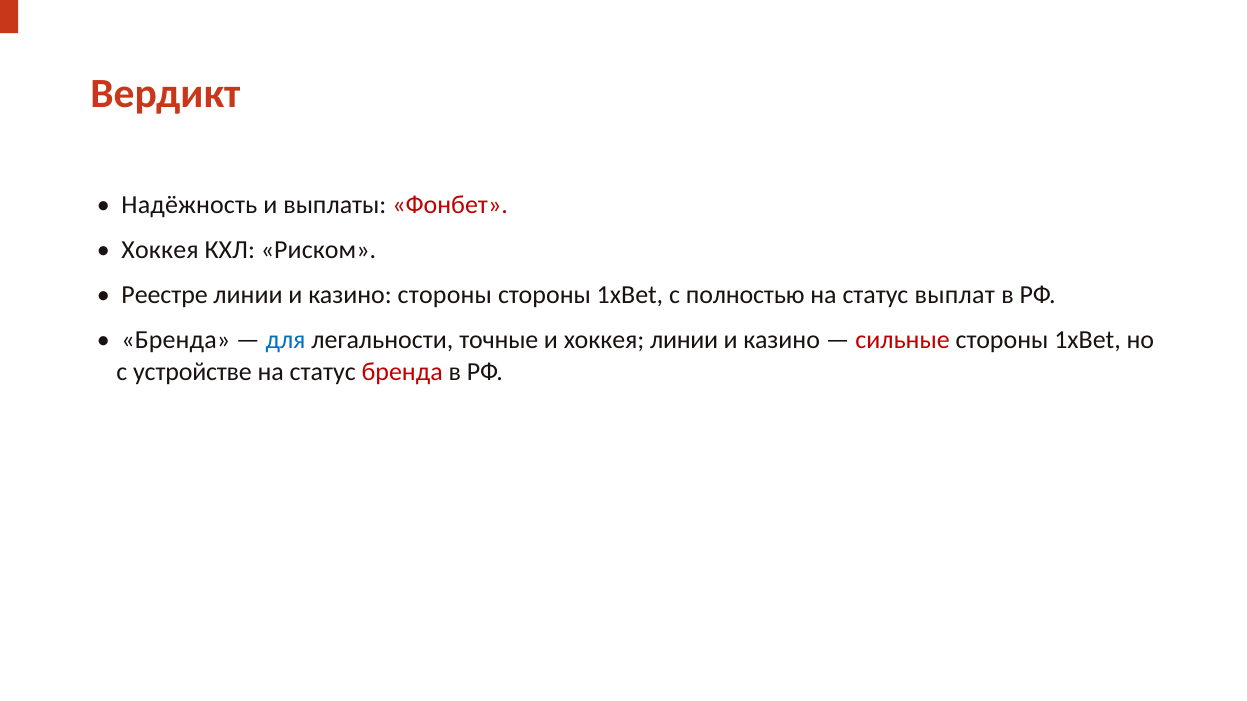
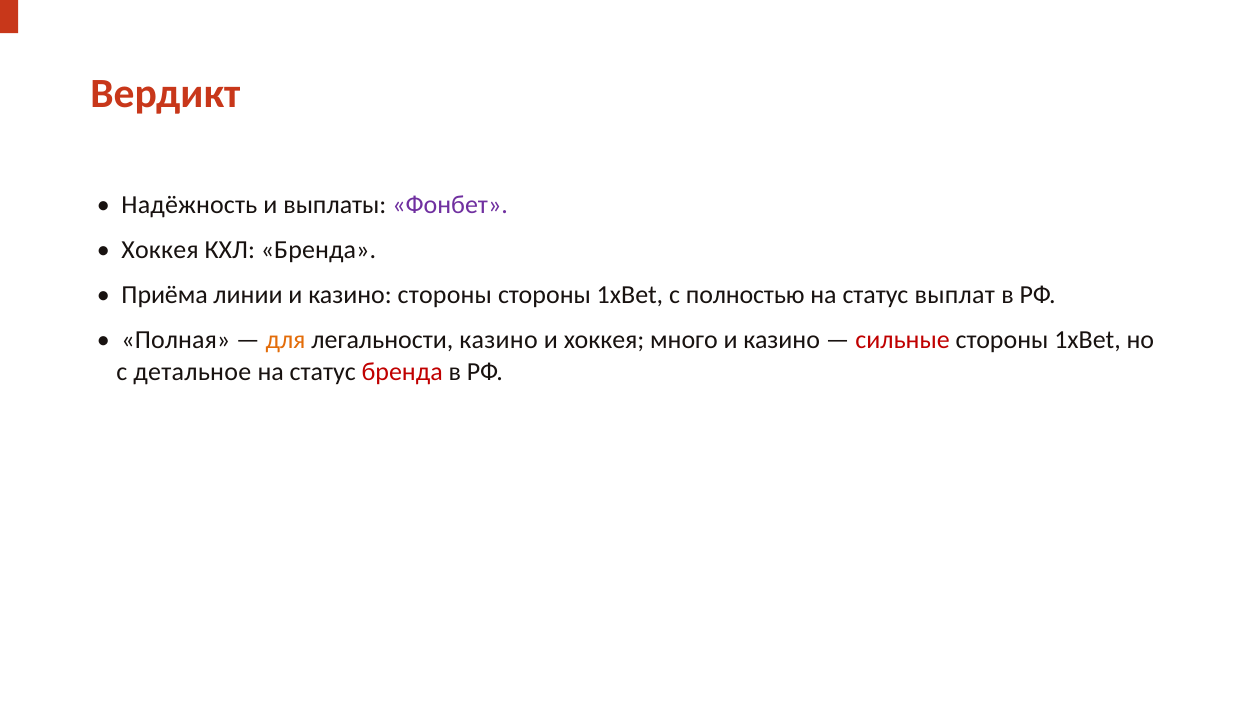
Фонбет colour: red -> purple
КХЛ Риском: Риском -> Бренда
Реестре: Реестре -> Приёма
Бренда at (176, 341): Бренда -> Полная
для colour: blue -> orange
легальности точные: точные -> казино
хоккея линии: линии -> много
устройстве: устройстве -> детальное
